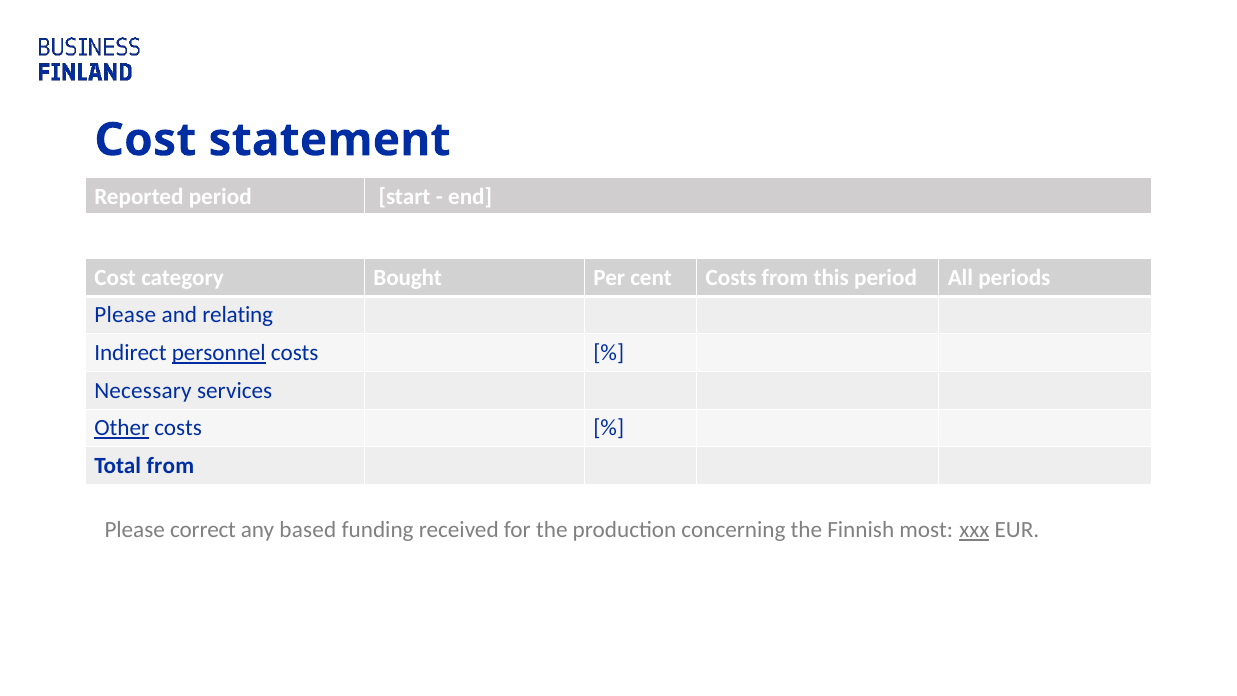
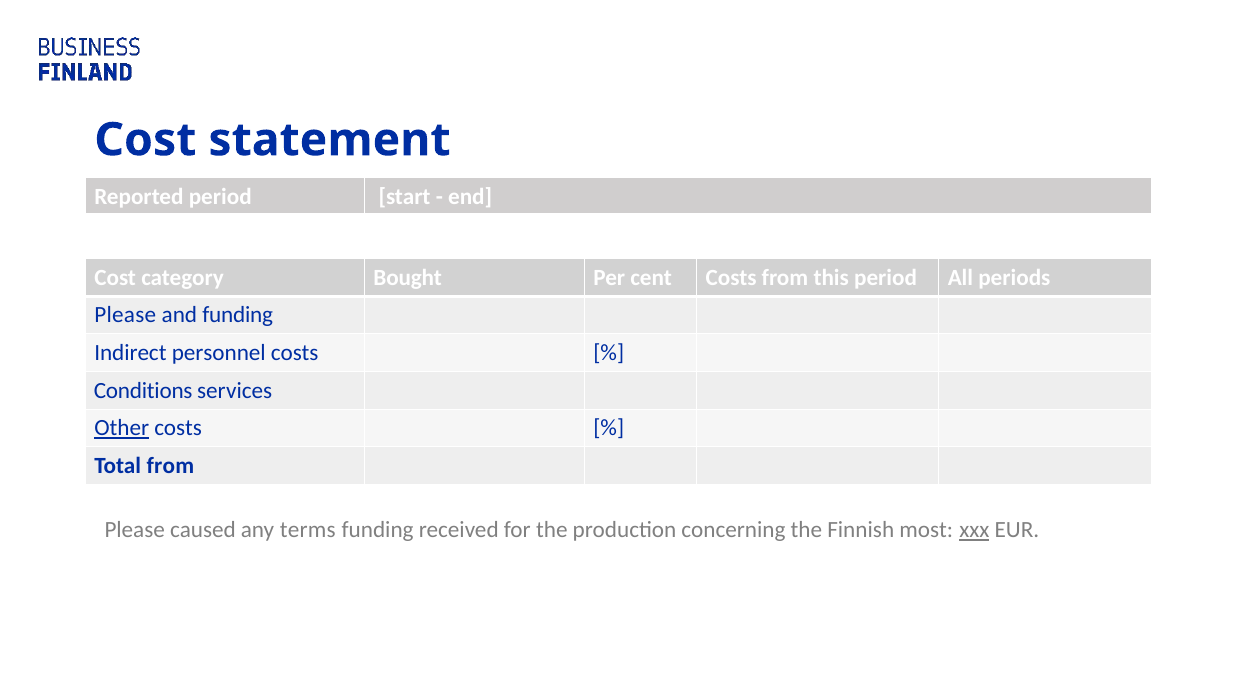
and relating: relating -> funding
personnel underline: present -> none
Necessary: Necessary -> Conditions
correct: correct -> caused
based: based -> terms
